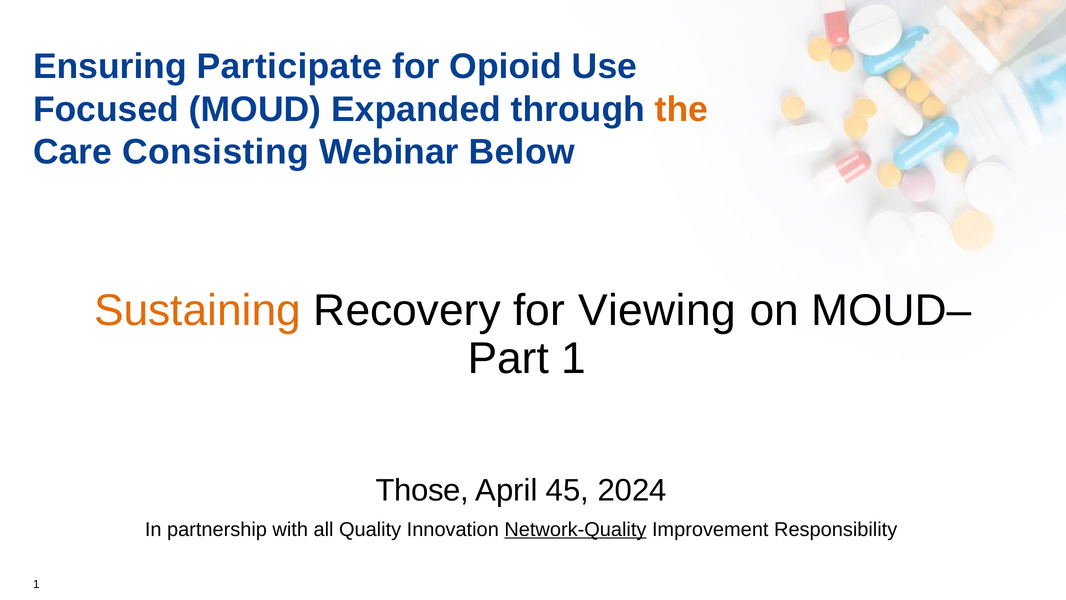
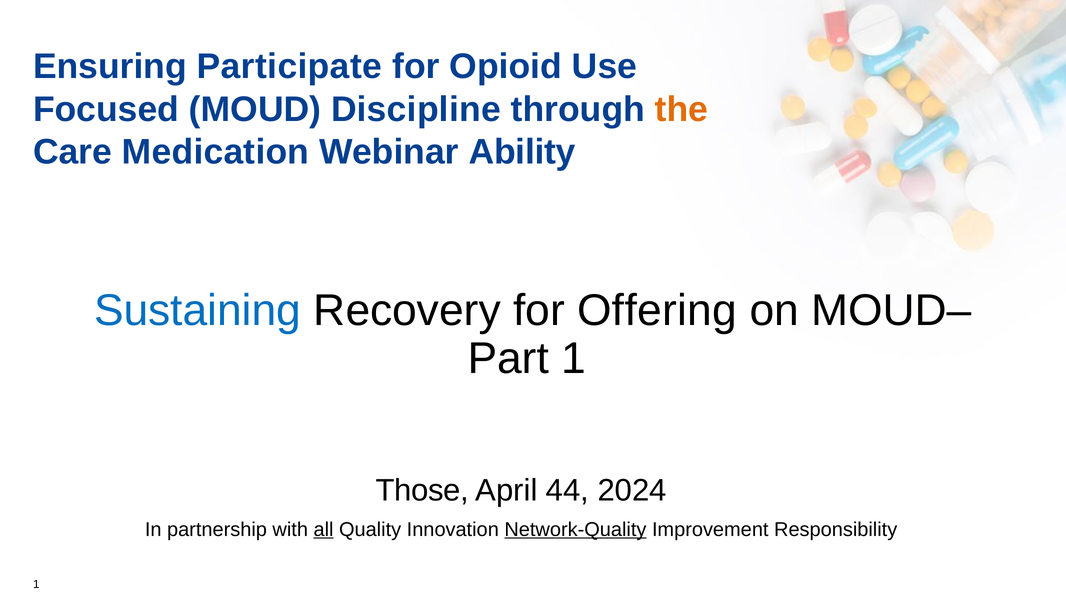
Expanded: Expanded -> Discipline
Consisting: Consisting -> Medication
Below: Below -> Ability
Sustaining colour: orange -> blue
Viewing: Viewing -> Offering
45: 45 -> 44
all underline: none -> present
